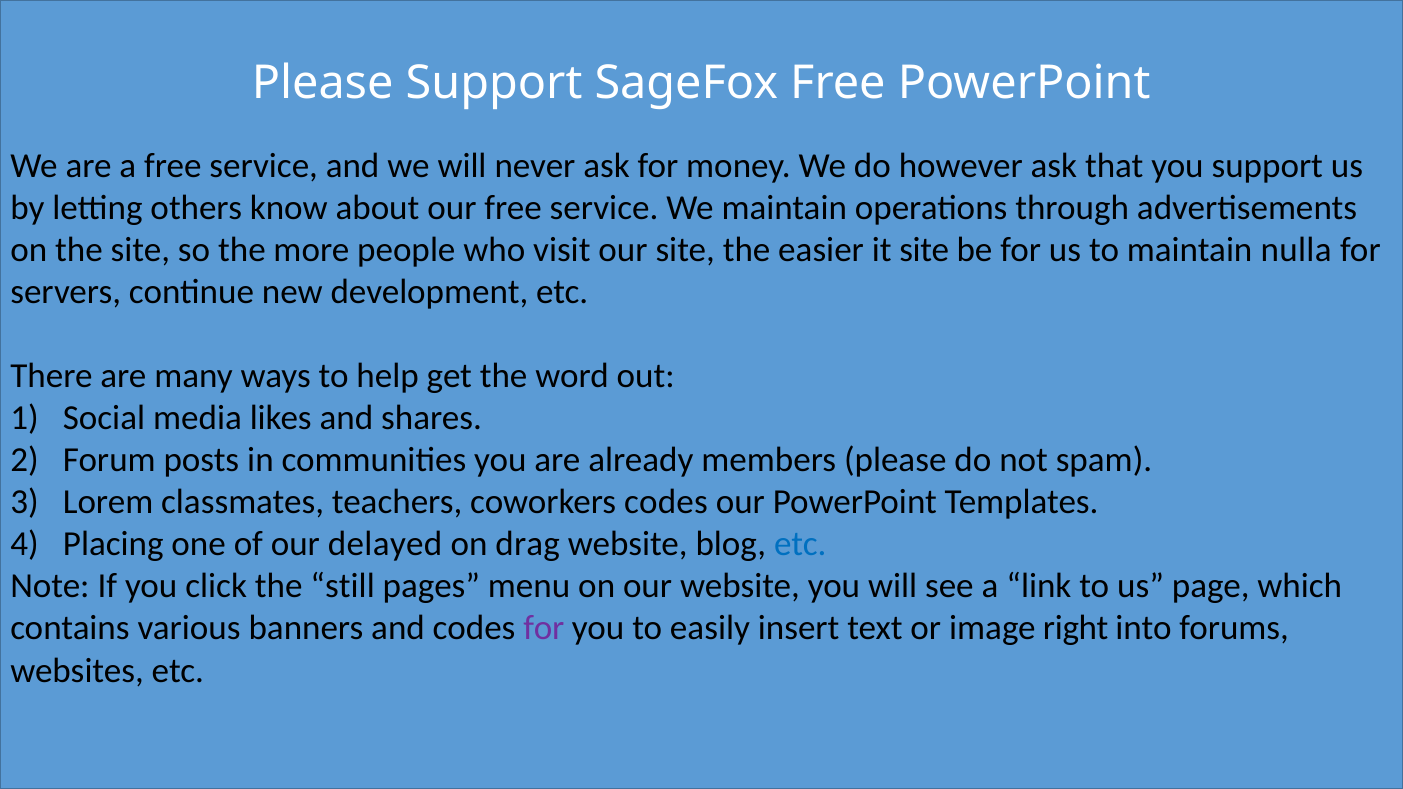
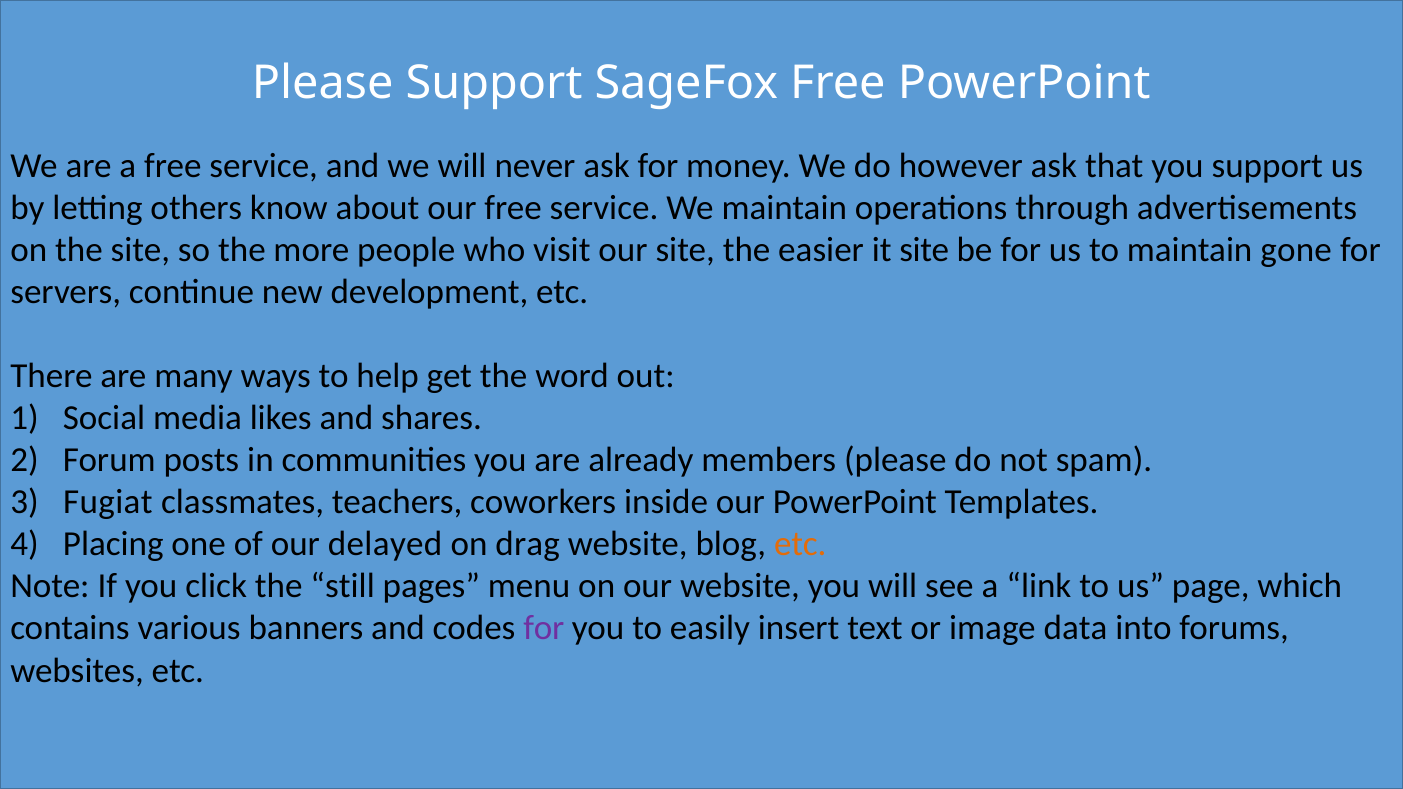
nulla: nulla -> gone
Lorem: Lorem -> Fugiat
coworkers codes: codes -> inside
etc at (800, 544) colour: blue -> orange
right: right -> data
